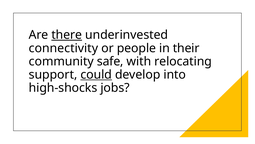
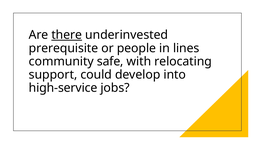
connectivity: connectivity -> prerequisite
their: their -> lines
could underline: present -> none
high-shocks: high-shocks -> high-service
